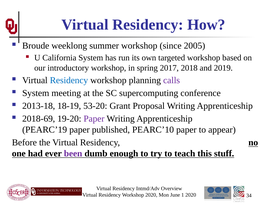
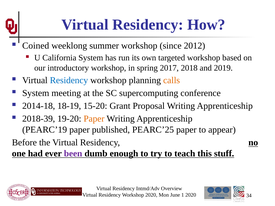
Broude: Broude -> Coined
2005: 2005 -> 2012
calls colour: purple -> orange
2013-18: 2013-18 -> 2014-18
53-20: 53-20 -> 15-20
2018-69: 2018-69 -> 2018-39
Paper at (94, 119) colour: purple -> orange
PEARC’10: PEARC’10 -> PEARC’25
